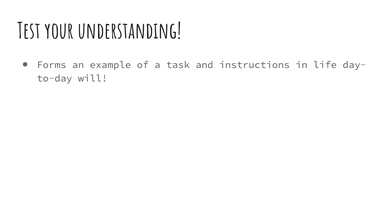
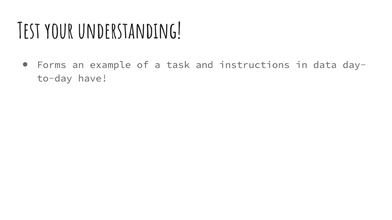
life: life -> data
will: will -> have
